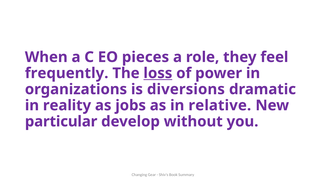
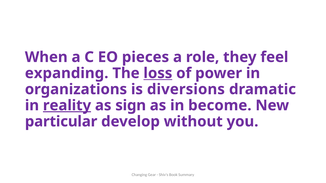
frequently: frequently -> expanding
reality underline: none -> present
jobs: jobs -> sign
relative: relative -> become
